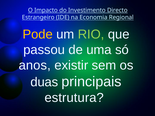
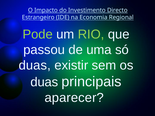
Pode colour: yellow -> light green
anos at (35, 65): anos -> duas
estrutura: estrutura -> aparecer
